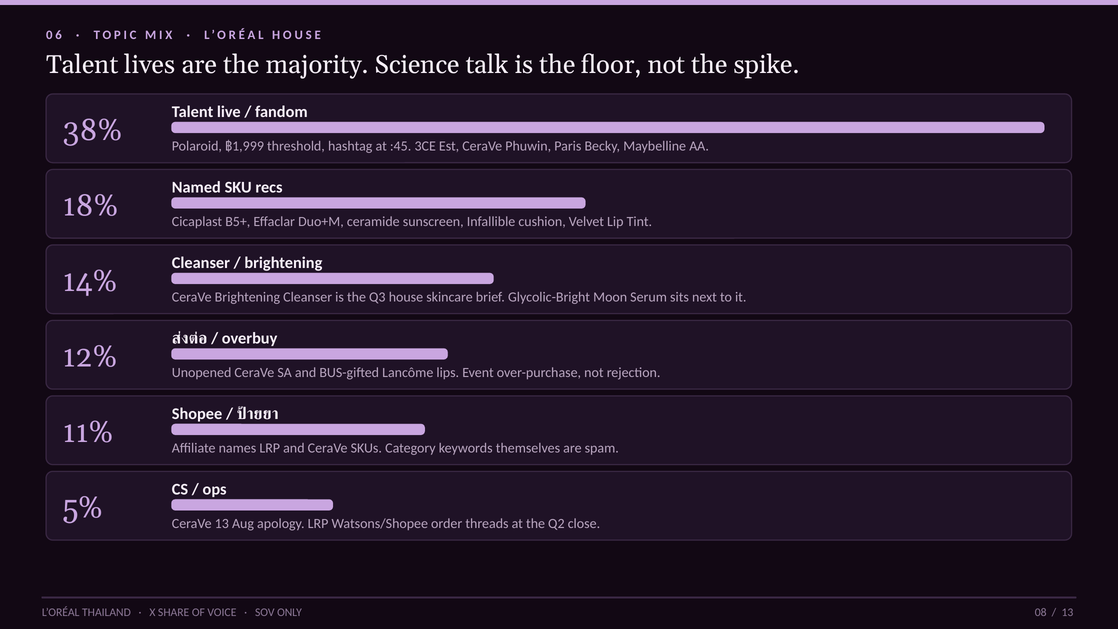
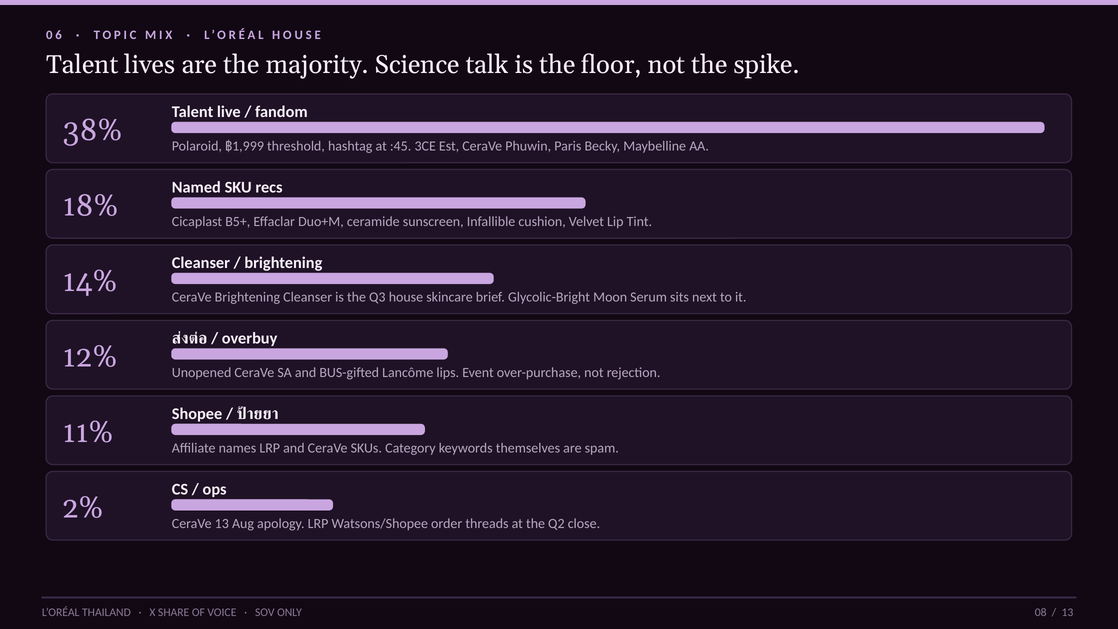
5%: 5% -> 2%
